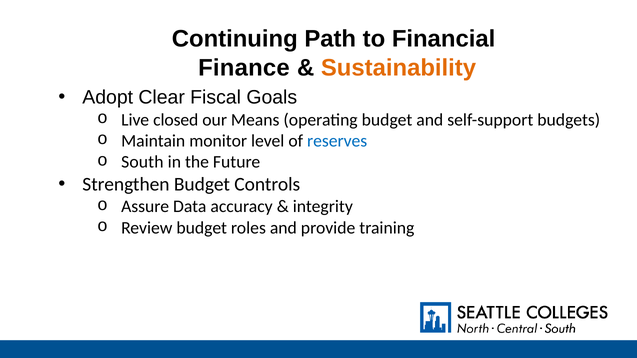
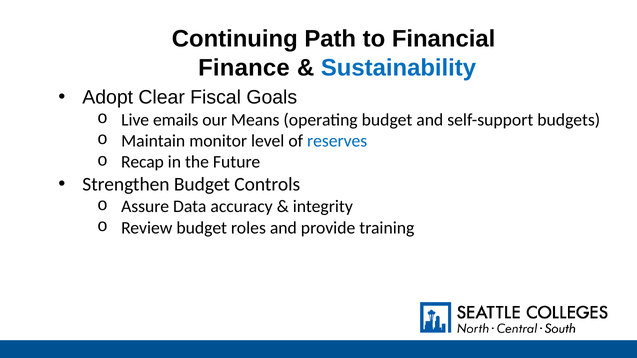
Sustainability colour: orange -> blue
closed: closed -> emails
South: South -> Recap
